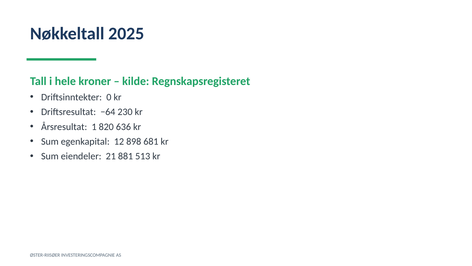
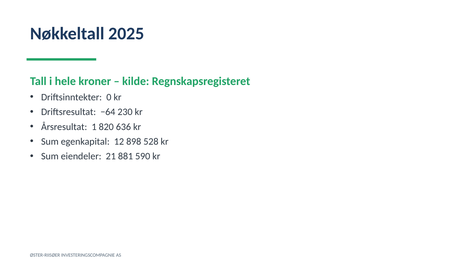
681: 681 -> 528
513: 513 -> 590
